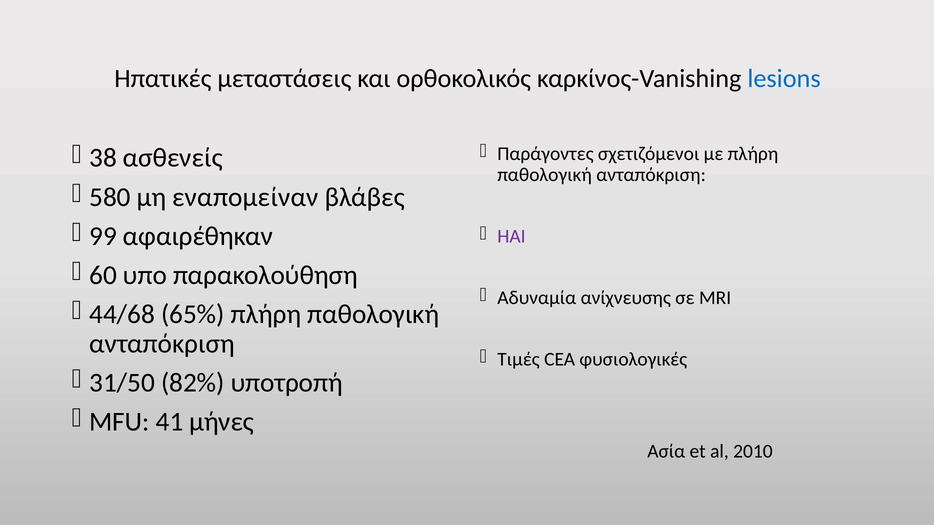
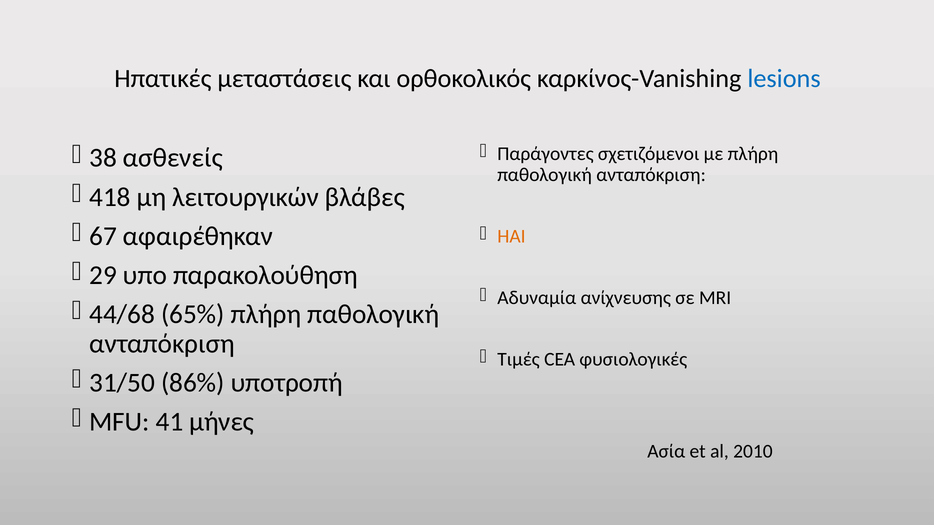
580: 580 -> 418
εναπομείναν: εναπομείναν -> λειτουργικών
99: 99 -> 67
HAI colour: purple -> orange
60: 60 -> 29
82%: 82% -> 86%
